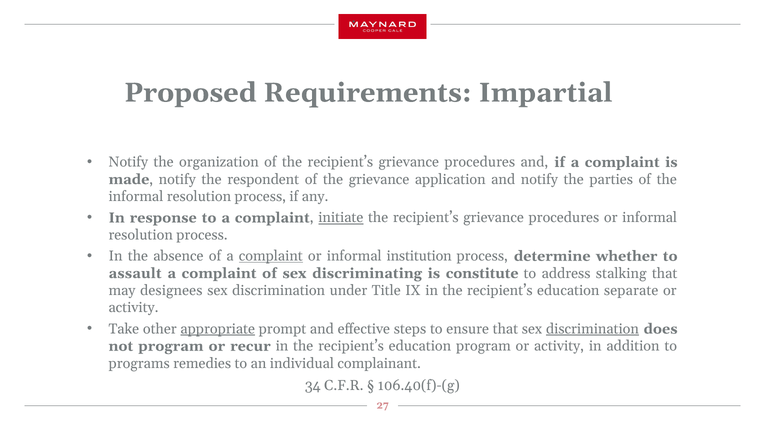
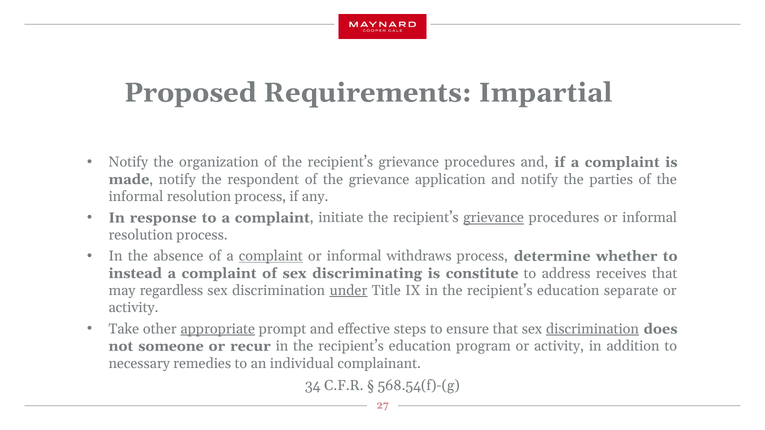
initiate underline: present -> none
grievance at (494, 218) underline: none -> present
institution: institution -> withdraws
assault: assault -> instead
stalking: stalking -> receives
designees: designees -> regardless
under underline: none -> present
not program: program -> someone
programs: programs -> necessary
106.40(f)-(g: 106.40(f)-(g -> 568.54(f)-(g
